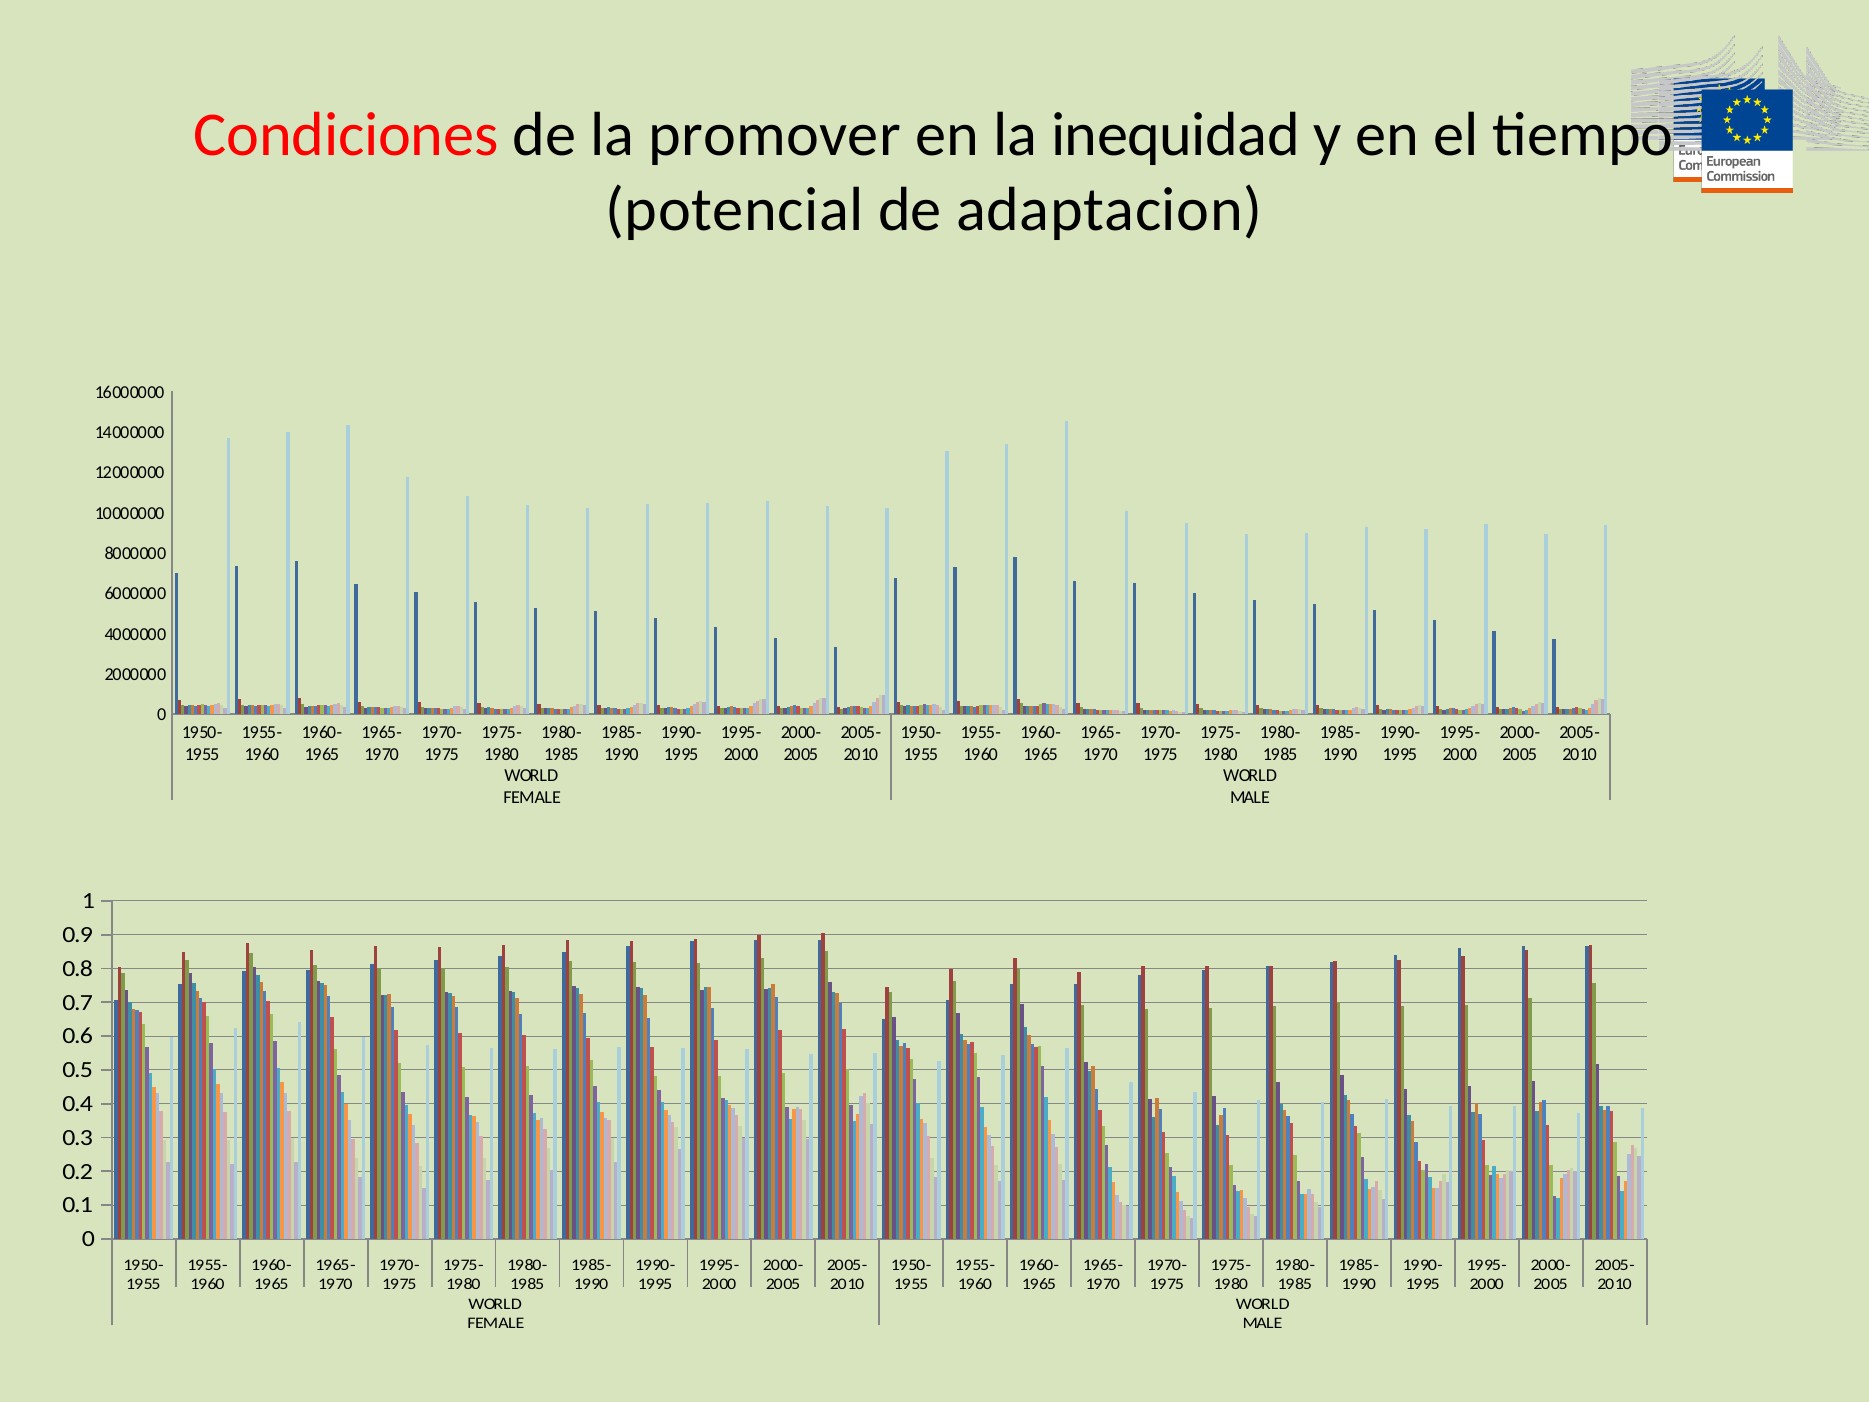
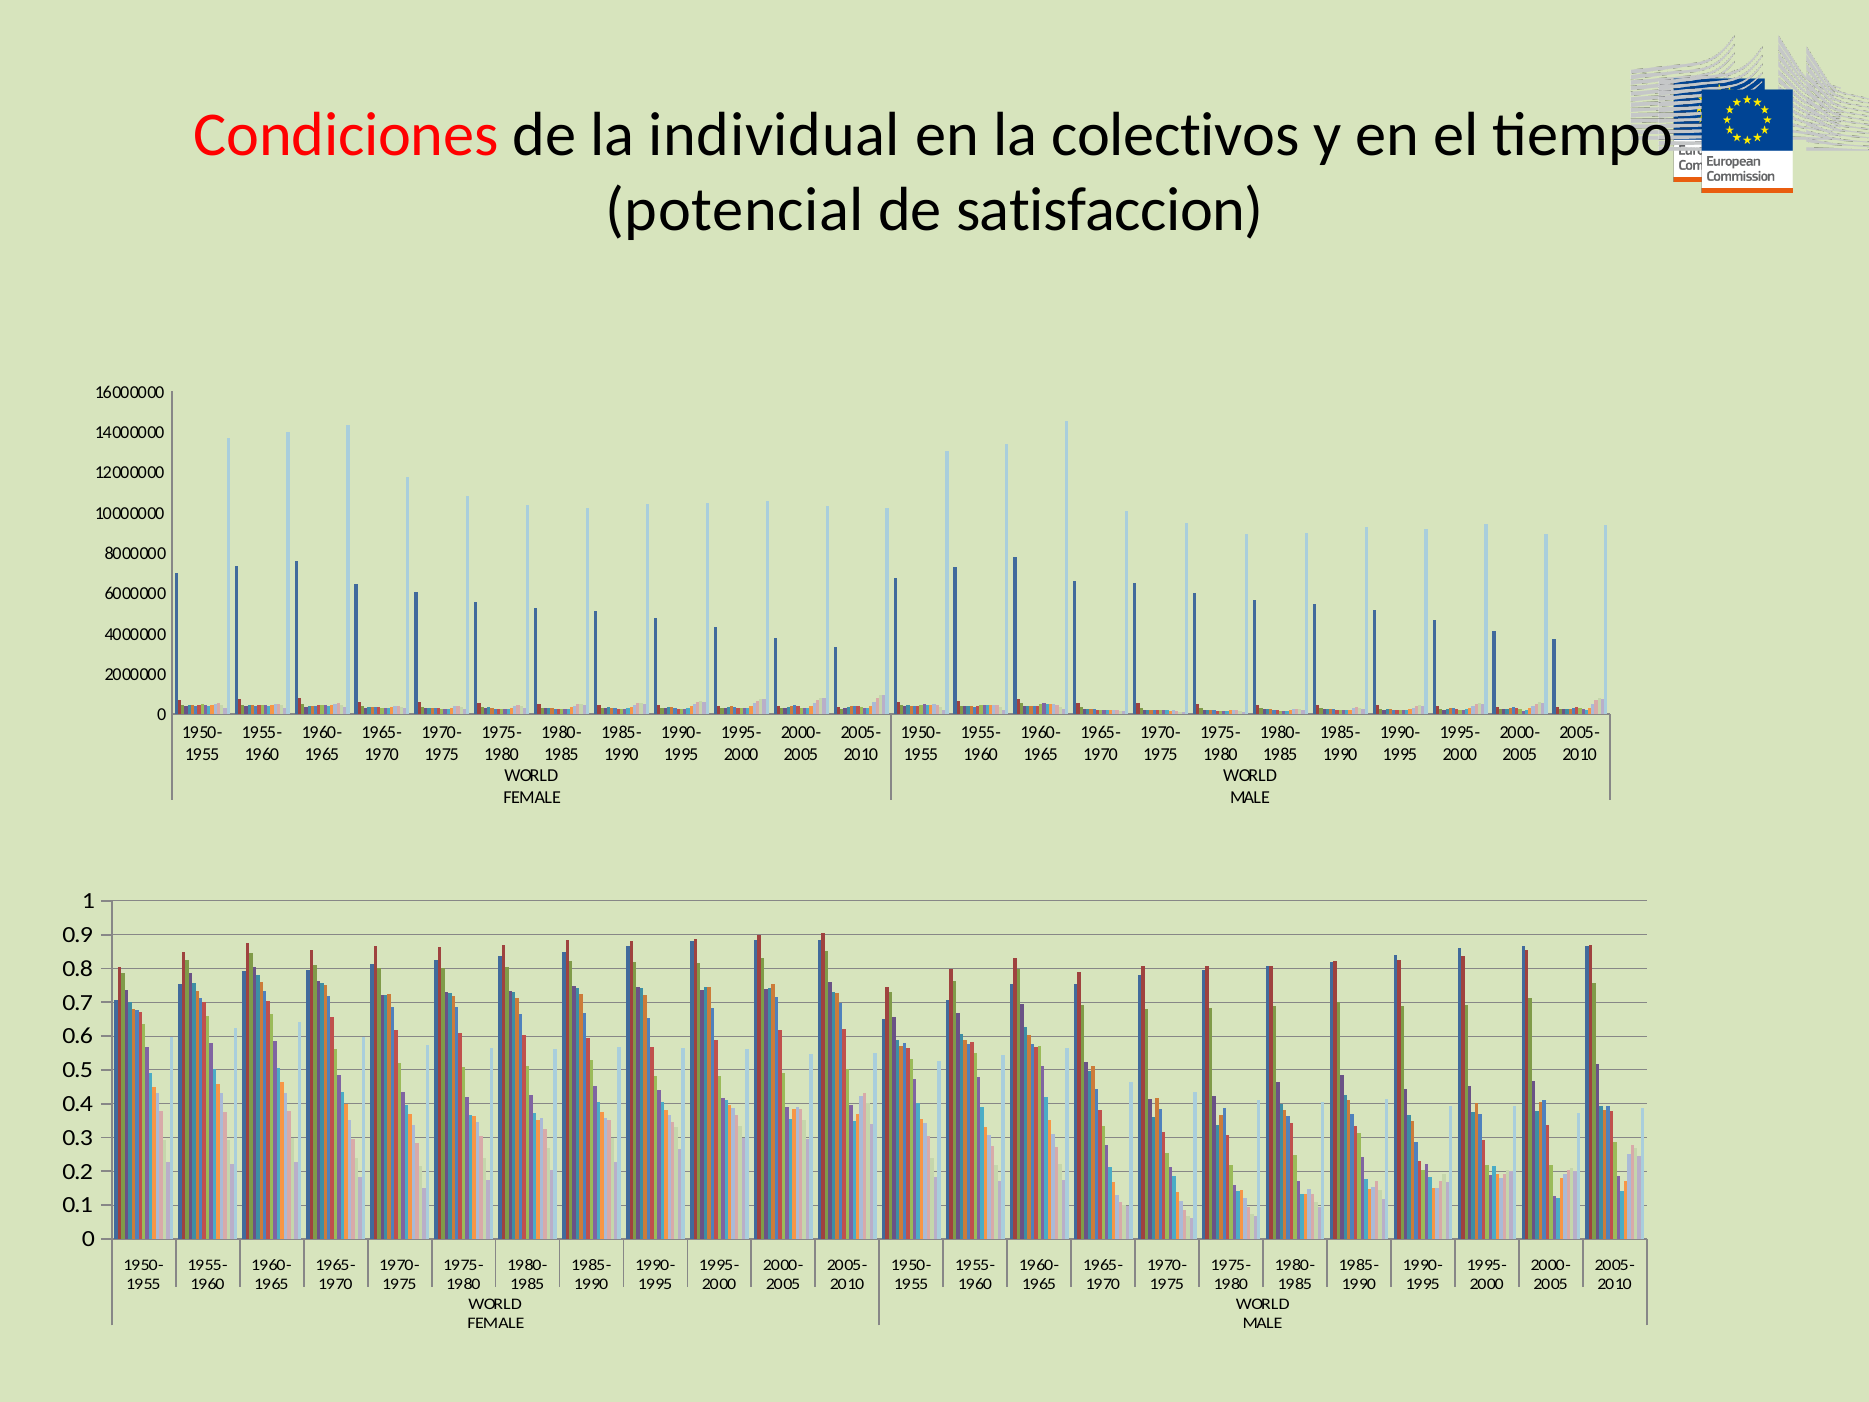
promover: promover -> individual
inequidad: inequidad -> colectivos
adaptacion: adaptacion -> satisfaccion
